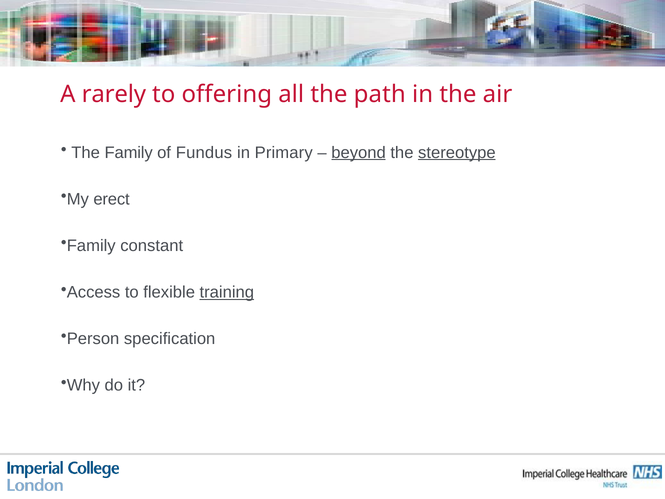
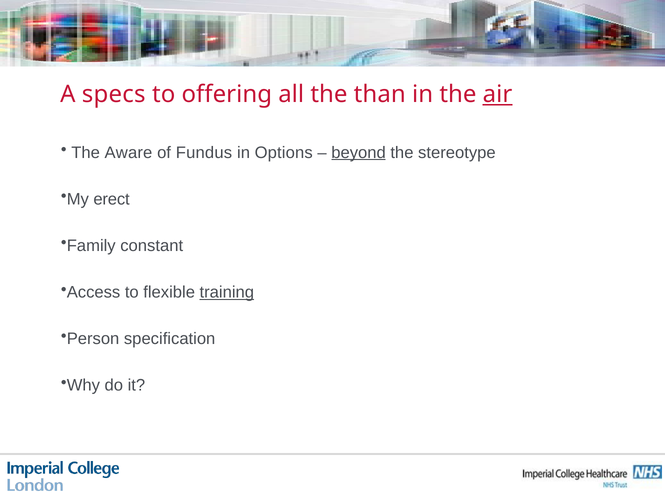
rarely: rarely -> specs
path: path -> than
air underline: none -> present
The Family: Family -> Aware
Primary: Primary -> Options
stereotype underline: present -> none
